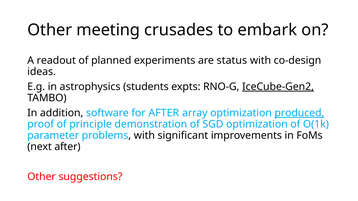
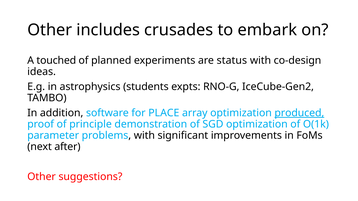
meeting: meeting -> includes
readout: readout -> touched
IceCube-Gen2 underline: present -> none
for AFTER: AFTER -> PLACE
